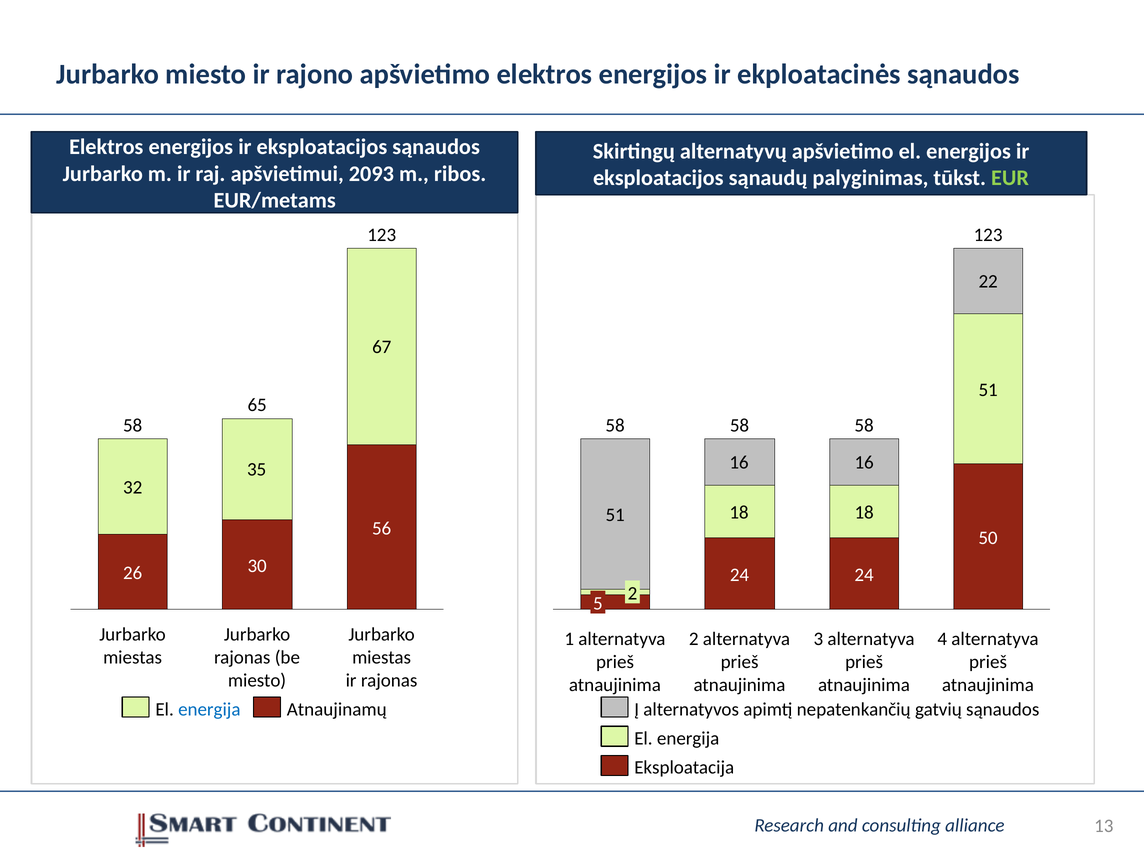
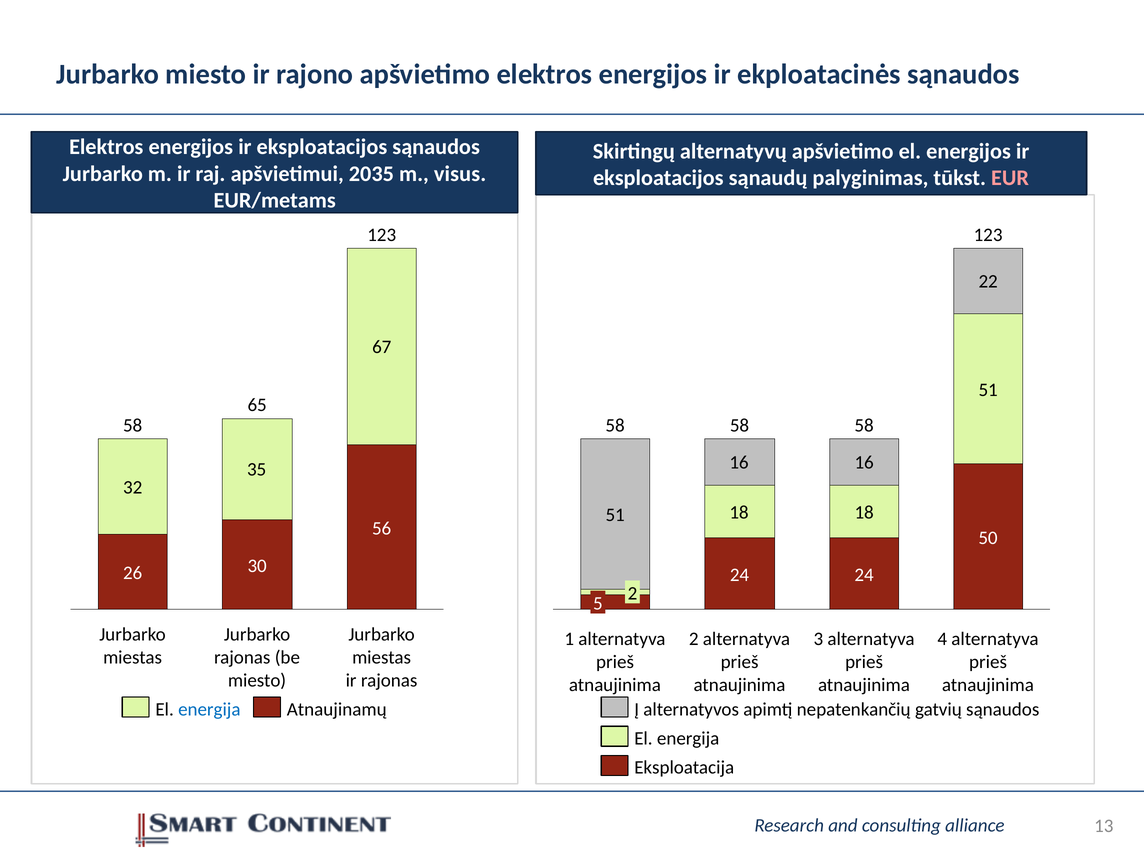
2093: 2093 -> 2035
ribos: ribos -> visus
EUR colour: light green -> pink
